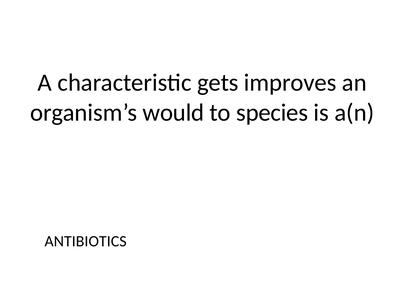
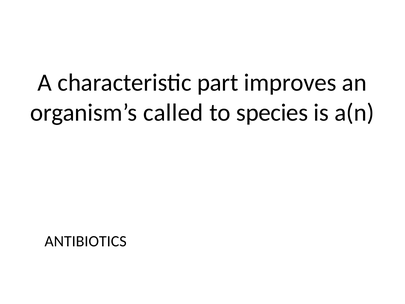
gets: gets -> part
would: would -> called
